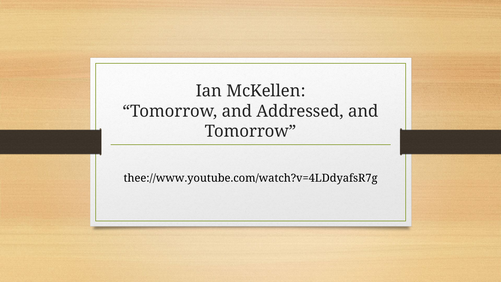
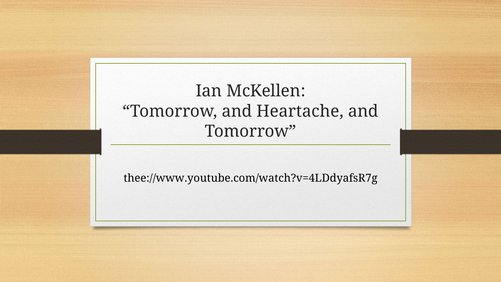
Addressed: Addressed -> Heartache
